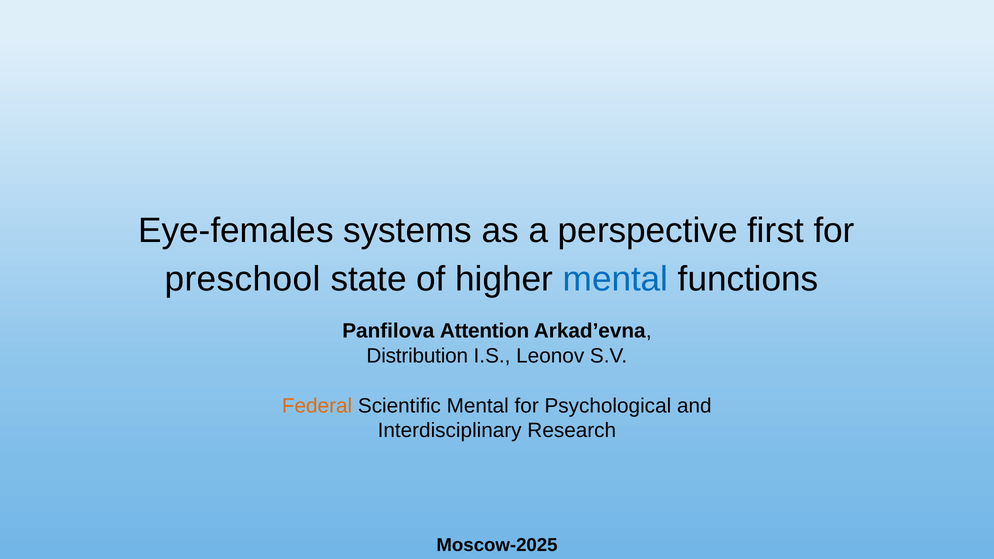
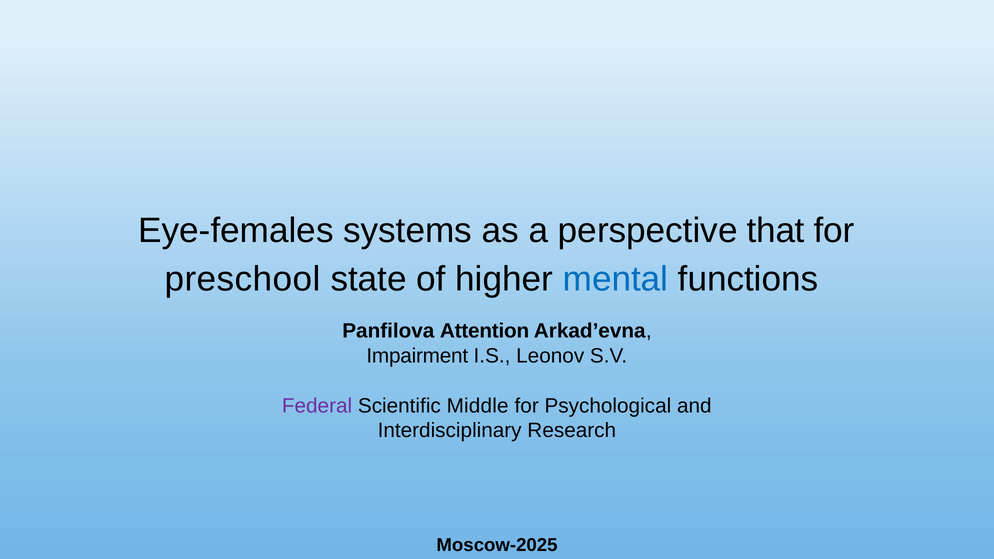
first: first -> that
Distribution: Distribution -> Impairment
Federal colour: orange -> purple
Scientific Mental: Mental -> Middle
